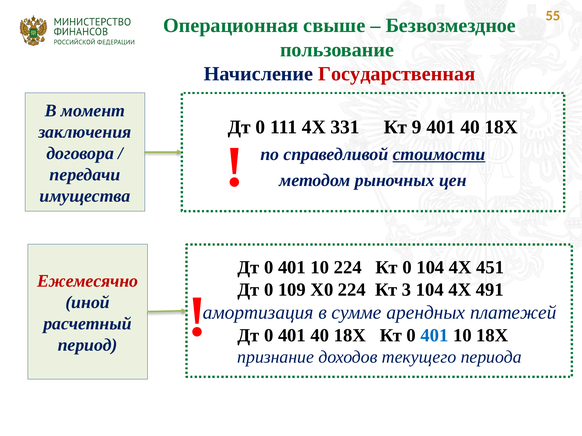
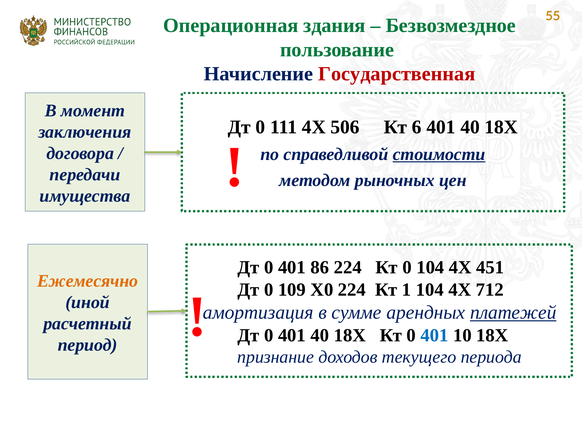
свыше: свыше -> здания
331: 331 -> 506
9: 9 -> 6
Дт 0 401 10: 10 -> 86
Ежемесячно colour: red -> orange
3: 3 -> 1
491: 491 -> 712
платежей underline: none -> present
